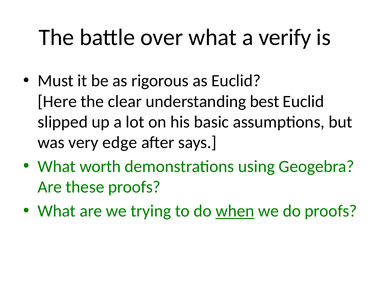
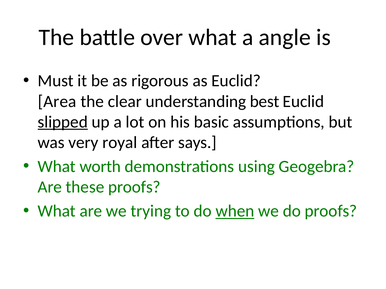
verify: verify -> angle
Here: Here -> Area
slipped underline: none -> present
edge: edge -> royal
